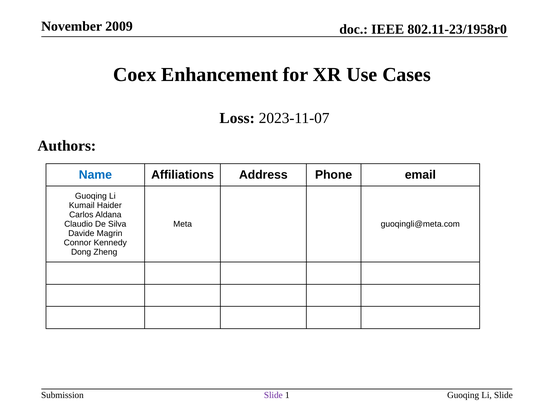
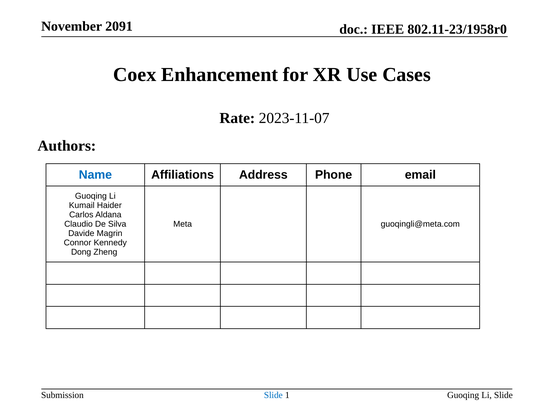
2009: 2009 -> 2091
Loss: Loss -> Rate
Slide at (273, 395) colour: purple -> blue
